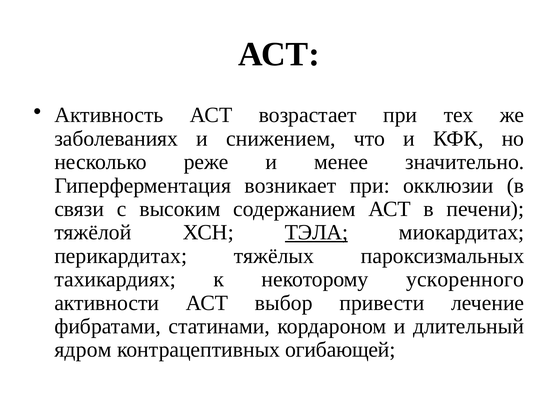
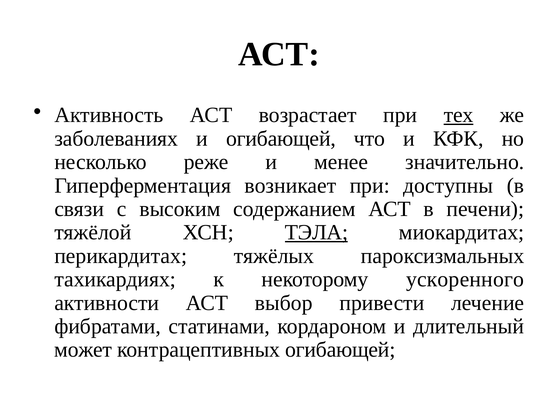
тех underline: none -> present
и снижением: снижением -> огибающей
окклюзии: окклюзии -> доступны
ядром: ядром -> может
